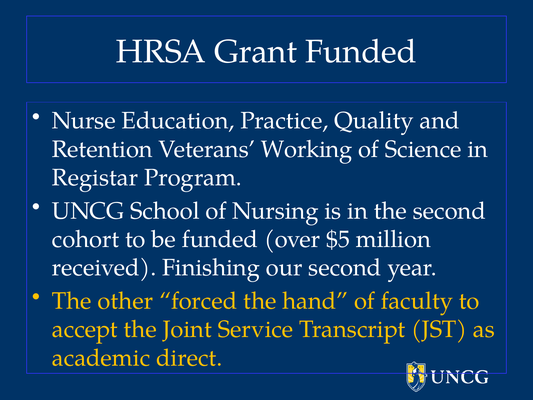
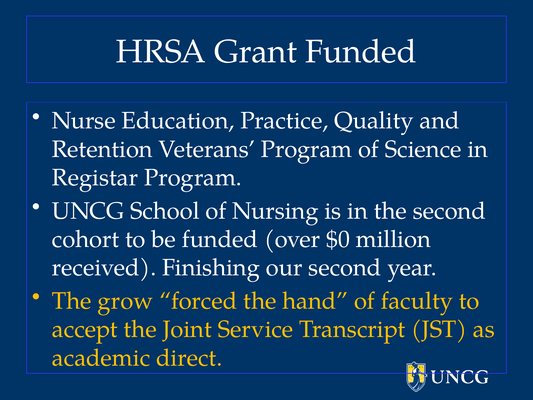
Veterans Working: Working -> Program
$5: $5 -> $0
other: other -> grow
